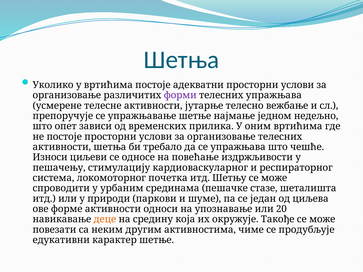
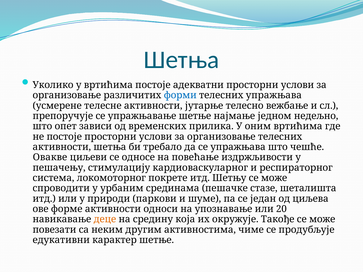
форми colour: purple -> blue
Износи: Износи -> Овакве
почетка: почетка -> покрете
